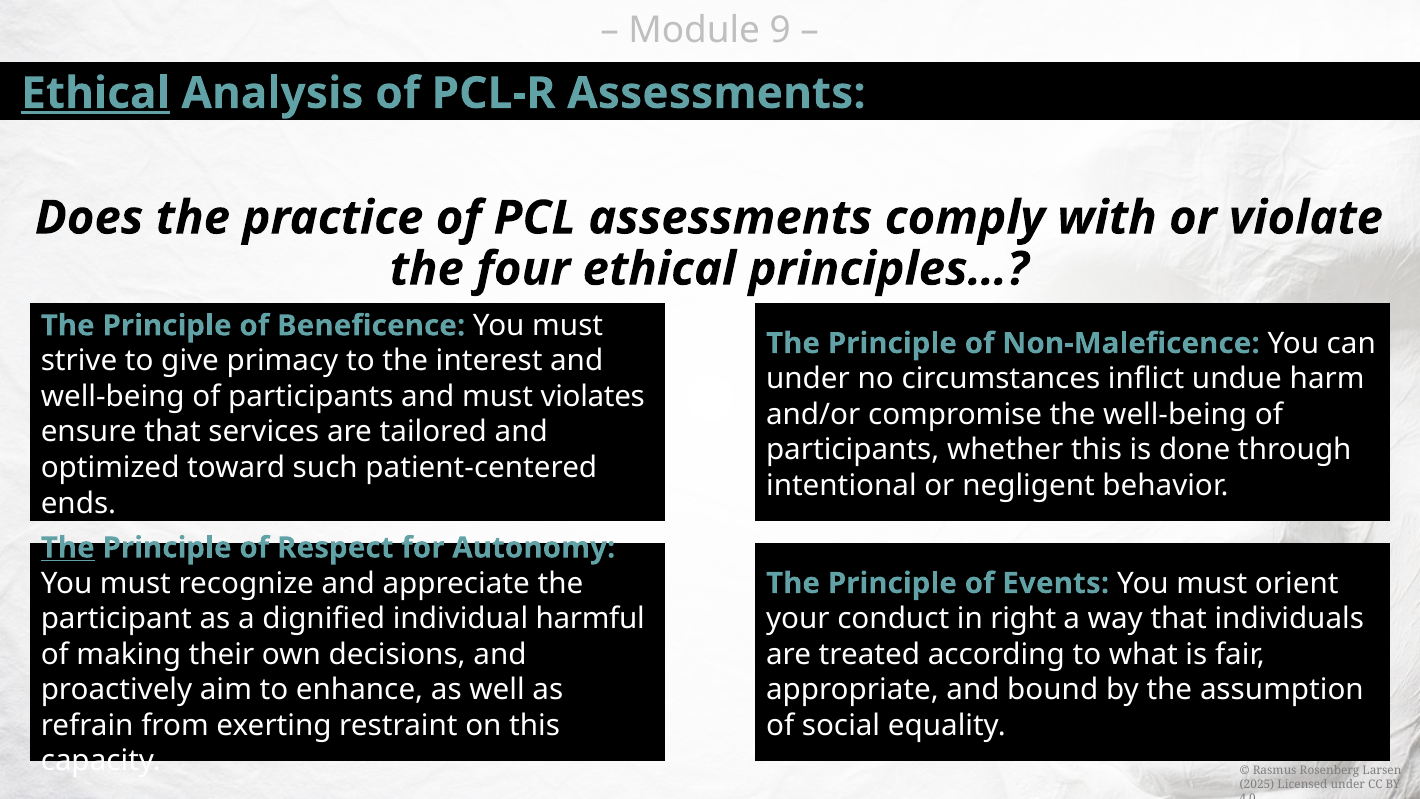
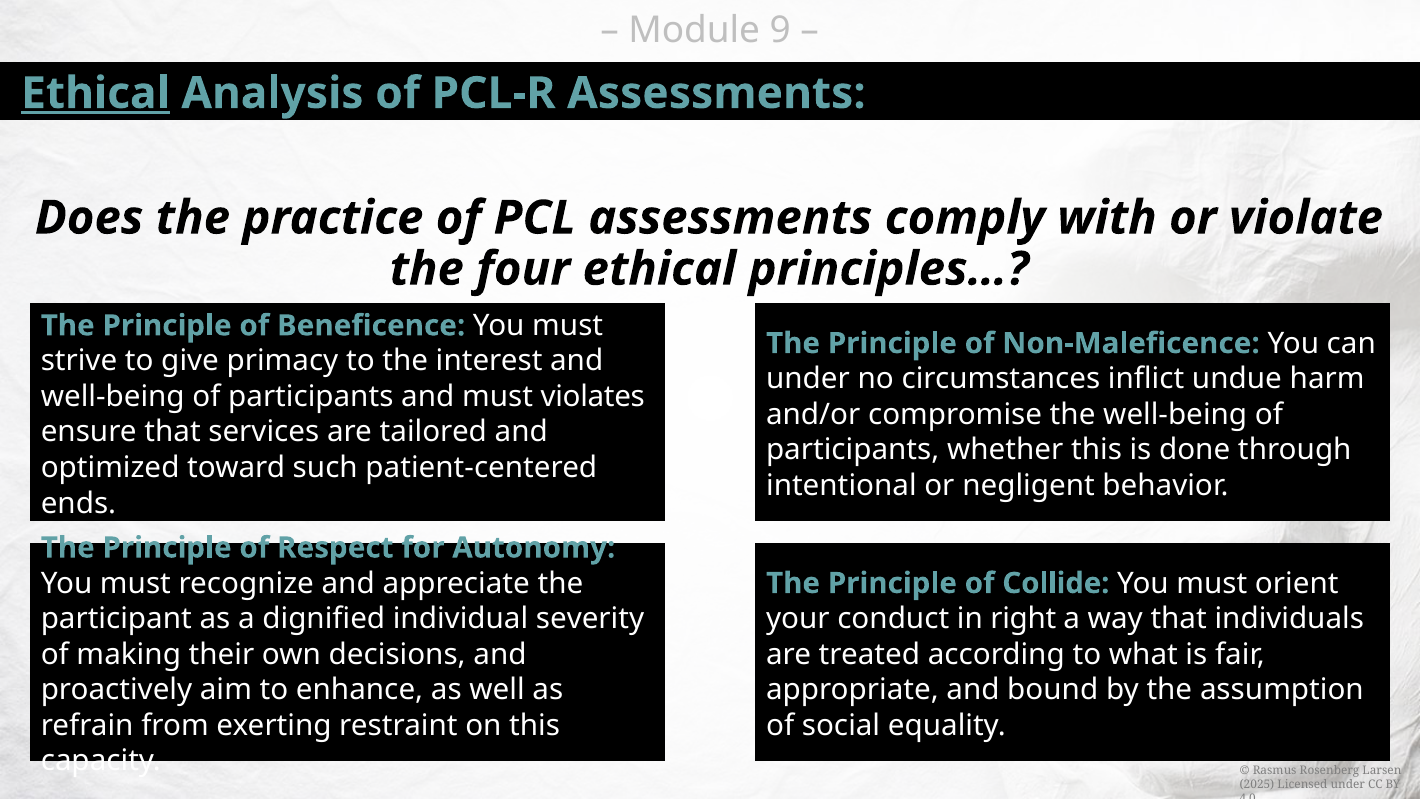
The at (68, 548) underline: present -> none
Events: Events -> Collide
harmful: harmful -> severity
